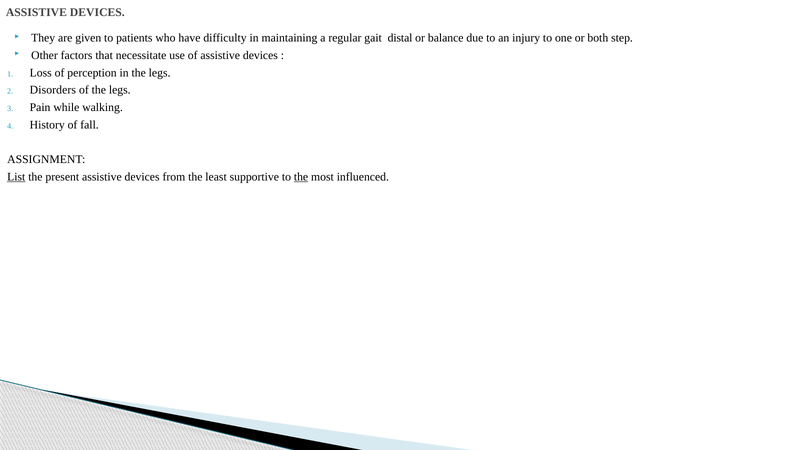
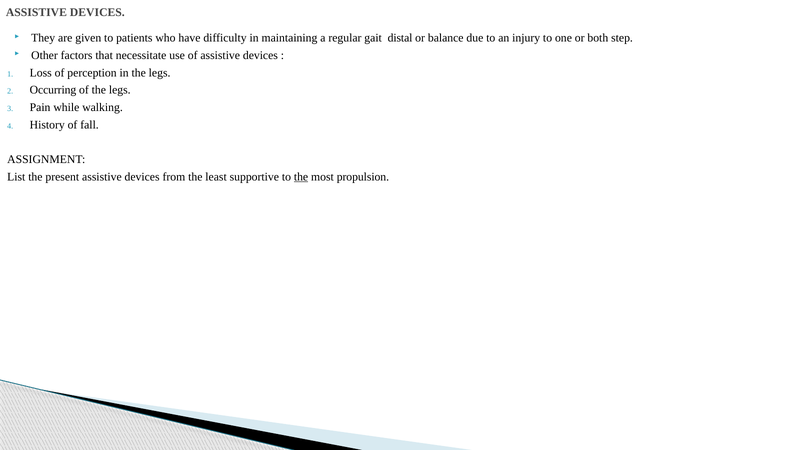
Disorders: Disorders -> Occurring
List underline: present -> none
influenced: influenced -> propulsion
